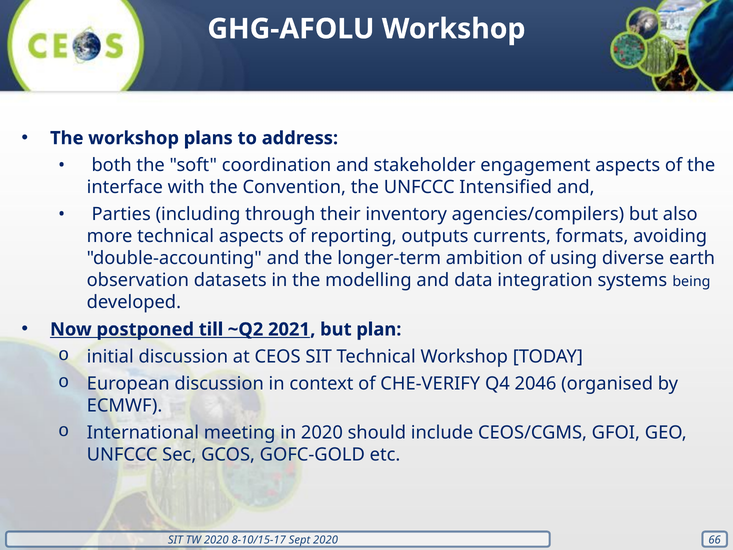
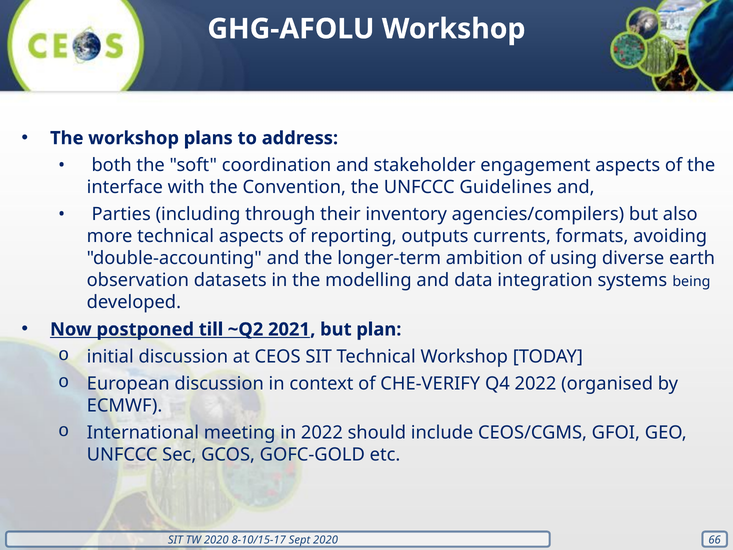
Intensified: Intensified -> Guidelines
Q4 2046: 2046 -> 2022
in 2020: 2020 -> 2022
